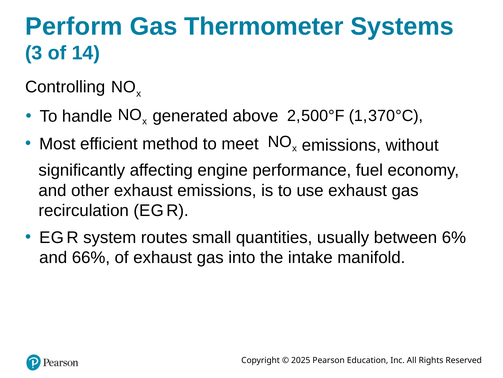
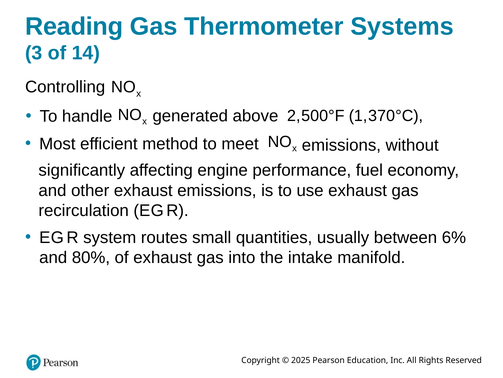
Perform: Perform -> Reading
66%: 66% -> 80%
